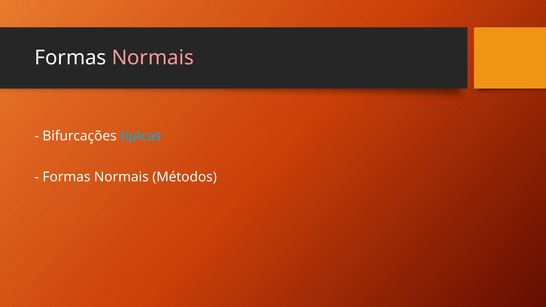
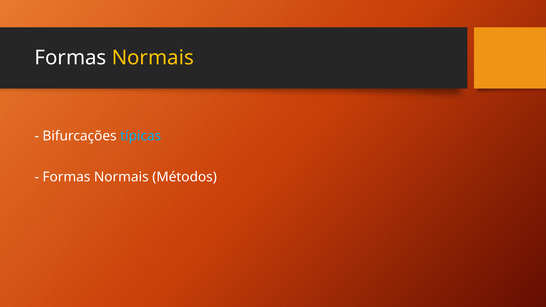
Normais at (153, 58) colour: pink -> yellow
